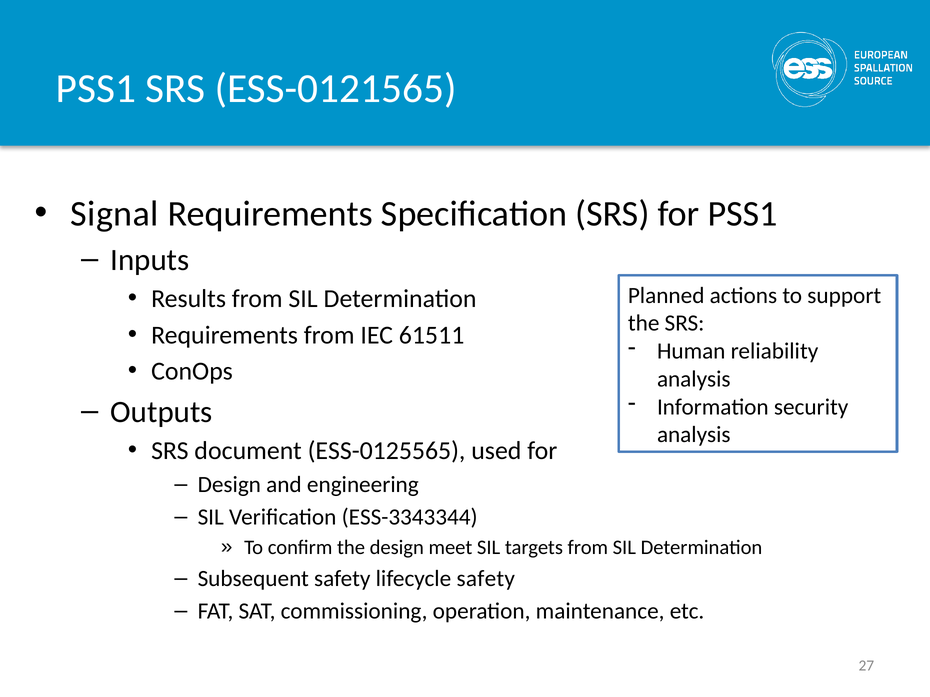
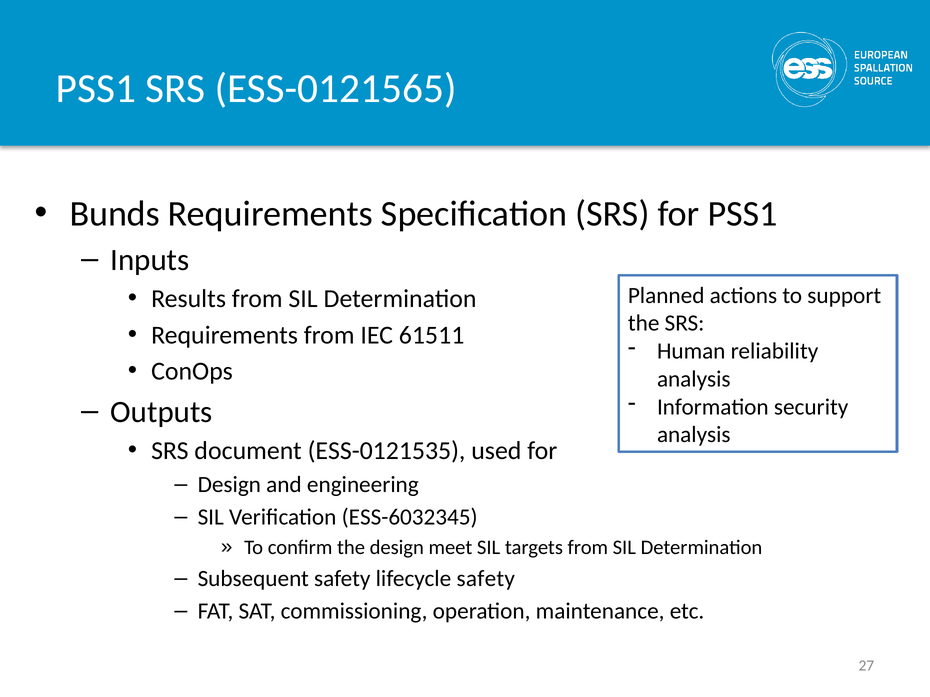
Signal: Signal -> Bunds
ESS-0125565: ESS-0125565 -> ESS-0121535
ESS-3343344: ESS-3343344 -> ESS-6032345
